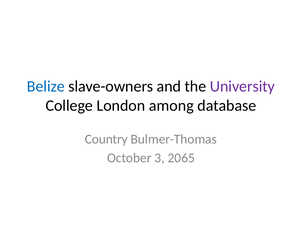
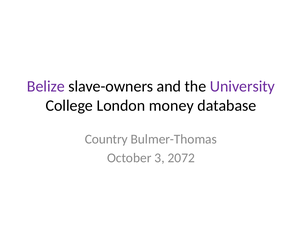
Belize colour: blue -> purple
among: among -> money
2065: 2065 -> 2072
